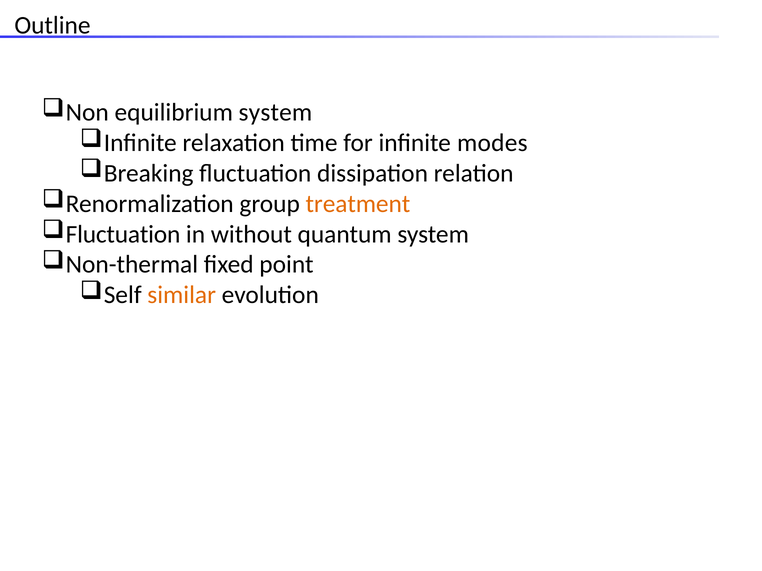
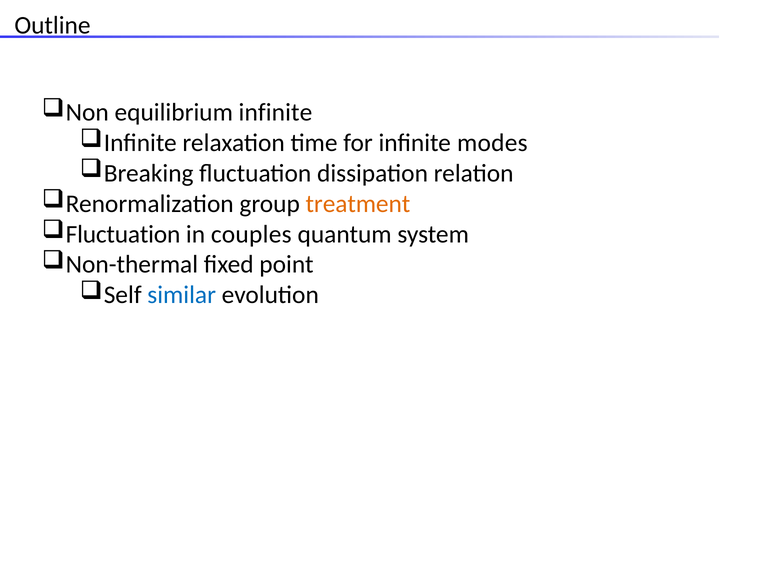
equilibrium system: system -> infinite
without: without -> couples
similar colour: orange -> blue
